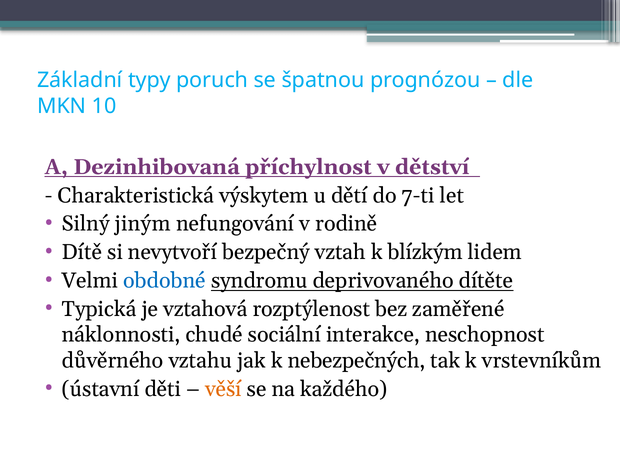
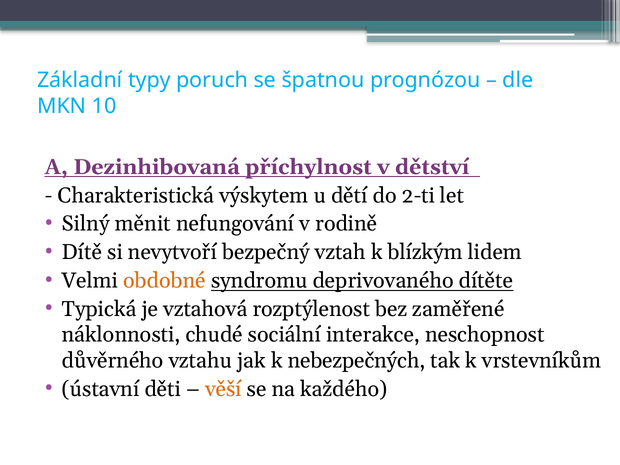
7-ti: 7-ti -> 2-ti
jiným: jiným -> měnit
obdobné colour: blue -> orange
